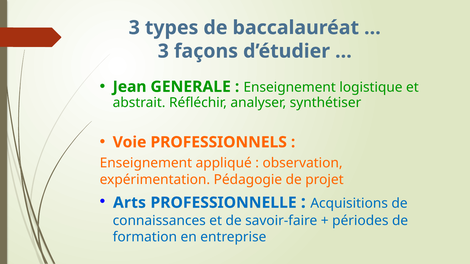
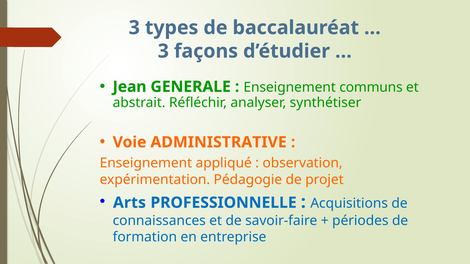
logistique: logistique -> communs
PROFESSIONNELS: PROFESSIONNELS -> ADMINISTRATIVE
